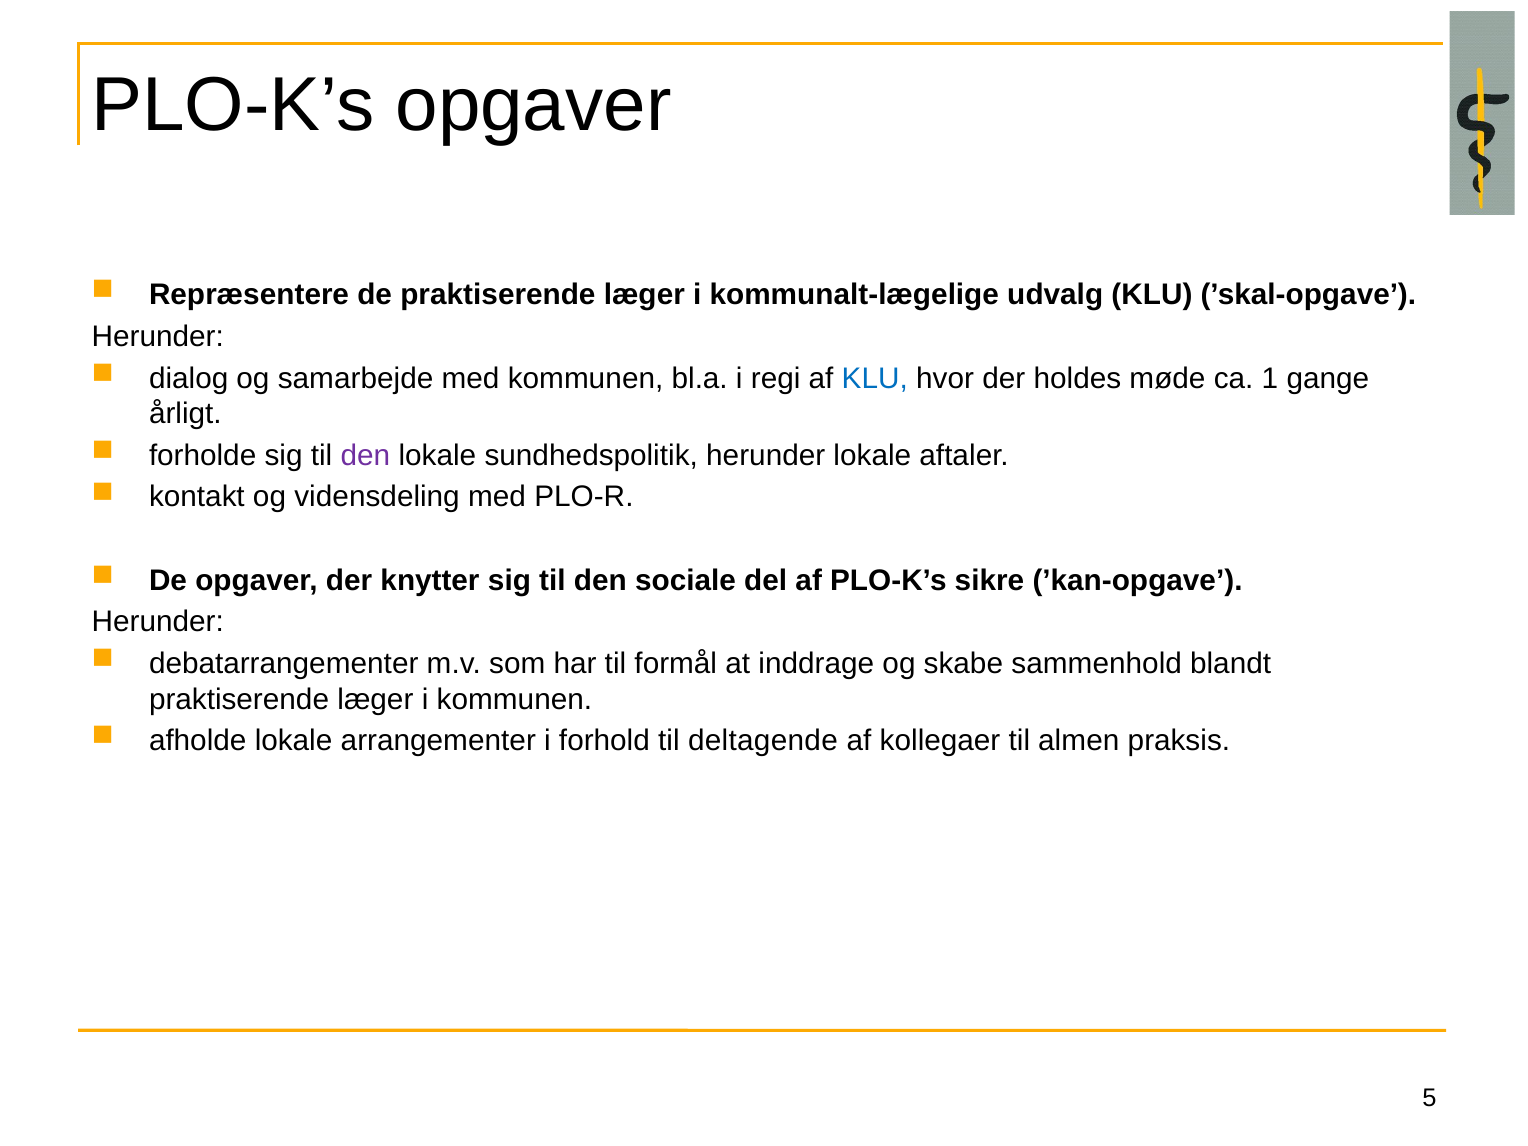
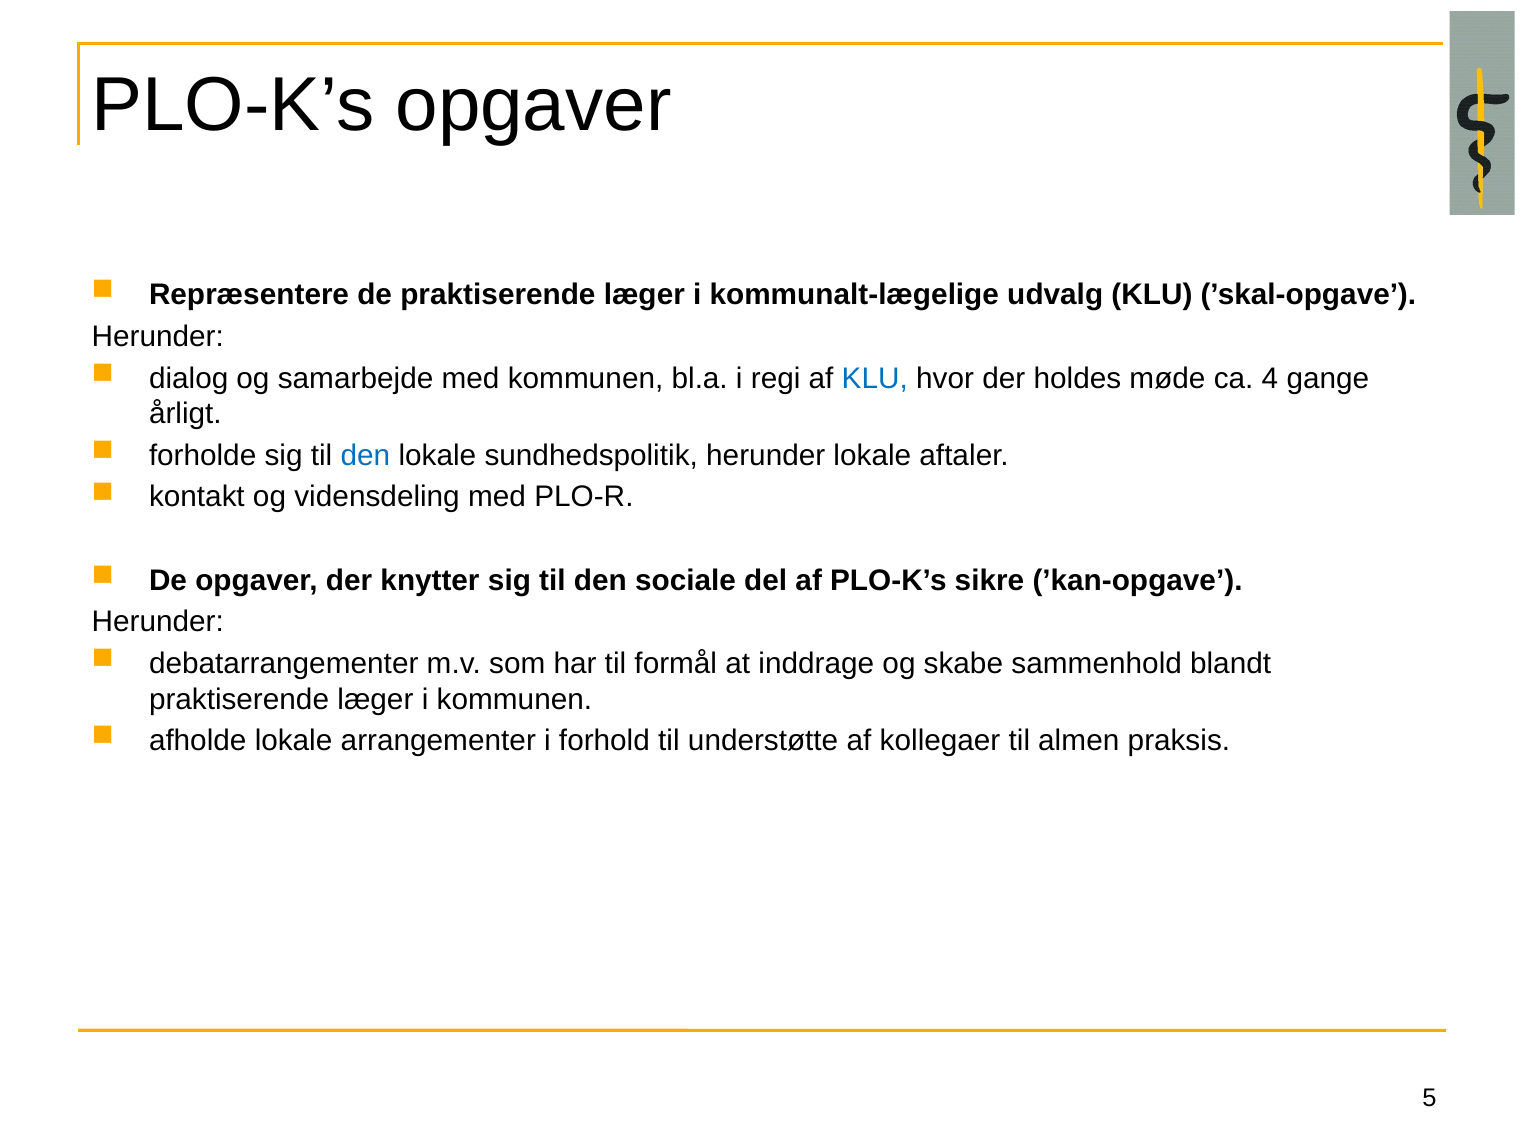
1: 1 -> 4
den at (365, 456) colour: purple -> blue
deltagende: deltagende -> understøtte
